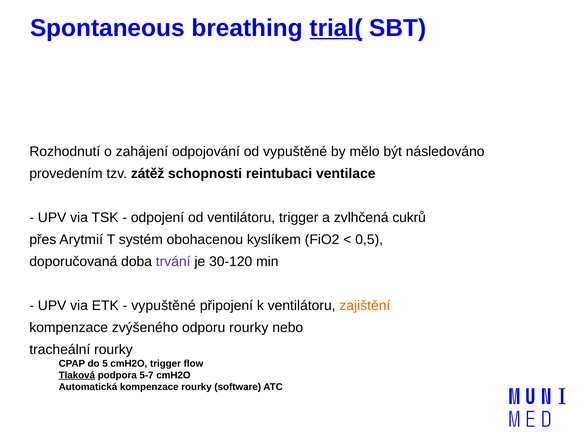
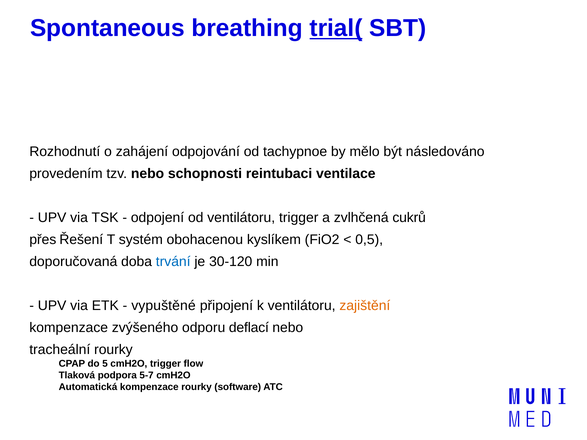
od vypuštěné: vypuštěné -> tachypnoe
tzv zátěž: zátěž -> nebo
Arytmií: Arytmií -> Řešení
trvání colour: purple -> blue
odporu rourky: rourky -> deflací
Tlaková underline: present -> none
